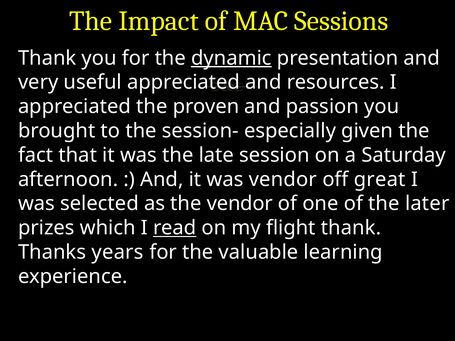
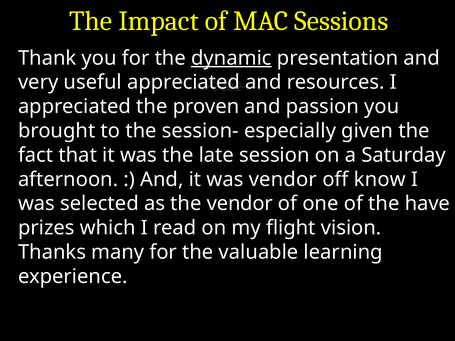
great: great -> know
later: later -> have
read underline: present -> none
flight thank: thank -> vision
years: years -> many
